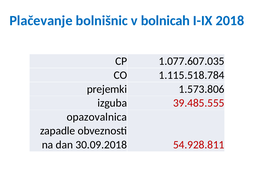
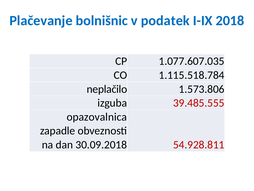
bolnicah: bolnicah -> podatek
prejemki: prejemki -> neplačilo
